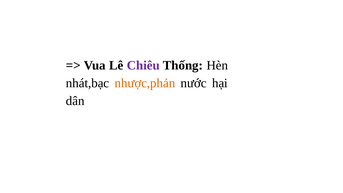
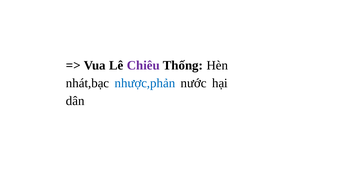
nhược,phản colour: orange -> blue
